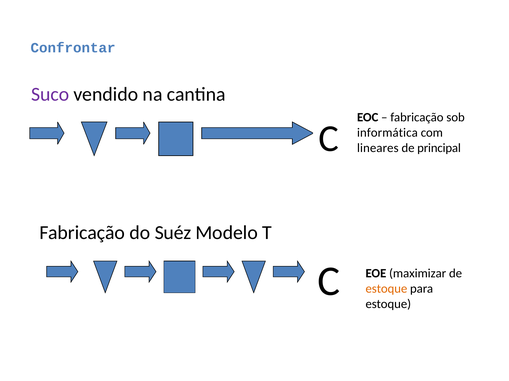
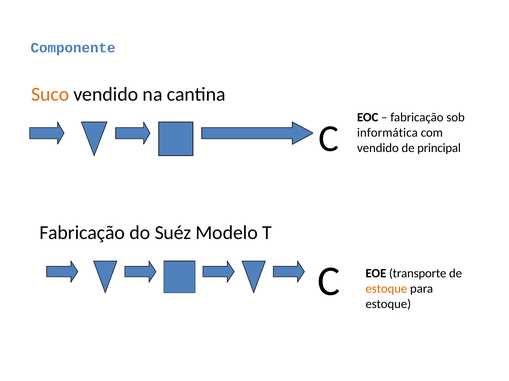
Confrontar: Confrontar -> Componente
Suco colour: purple -> orange
lineares at (378, 148): lineares -> vendido
maximizar: maximizar -> transporte
